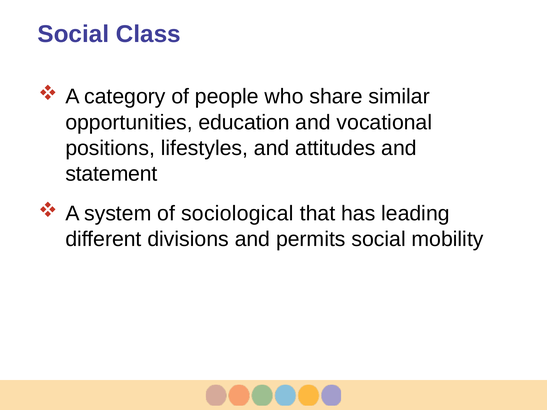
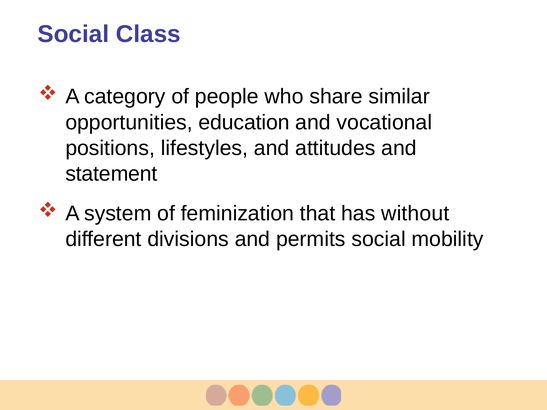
sociological: sociological -> feminization
leading: leading -> without
